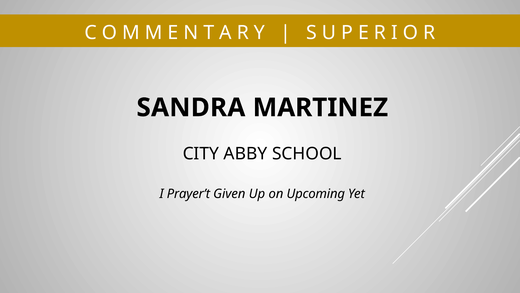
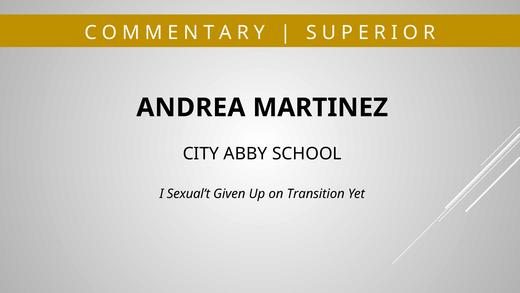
SANDRA: SANDRA -> ANDREA
Prayer’t: Prayer’t -> Sexual’t
Upcoming: Upcoming -> Transition
